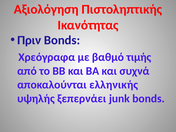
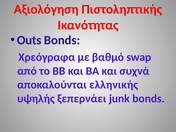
Πριν: Πριν -> Outs
τιμής: τιμής -> swap
